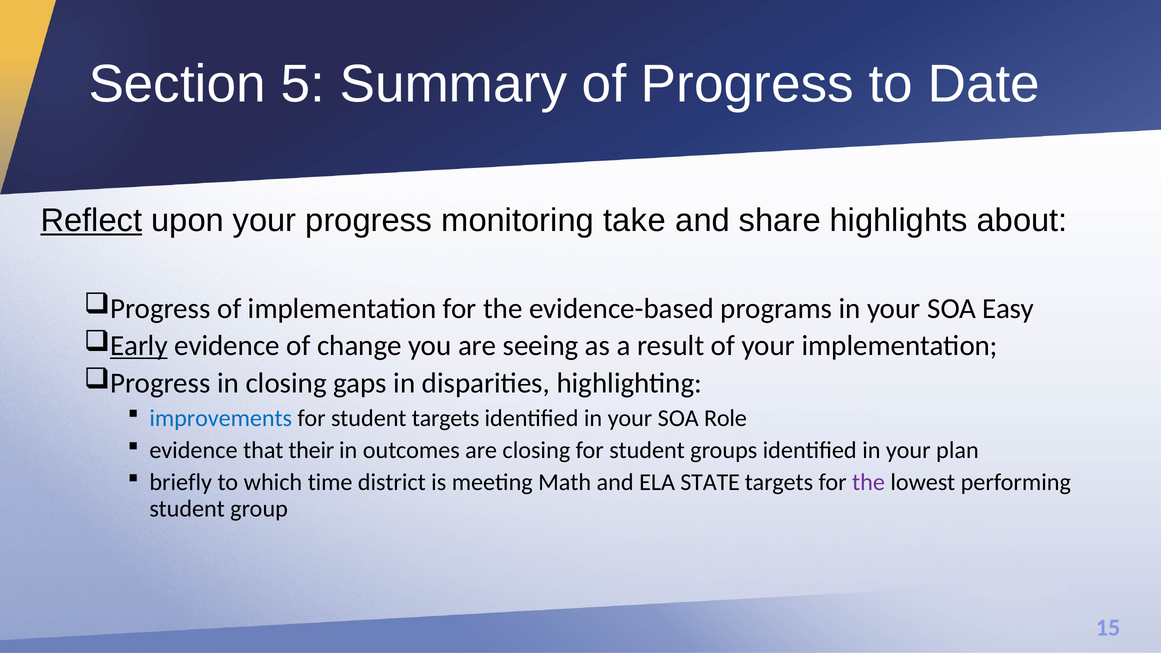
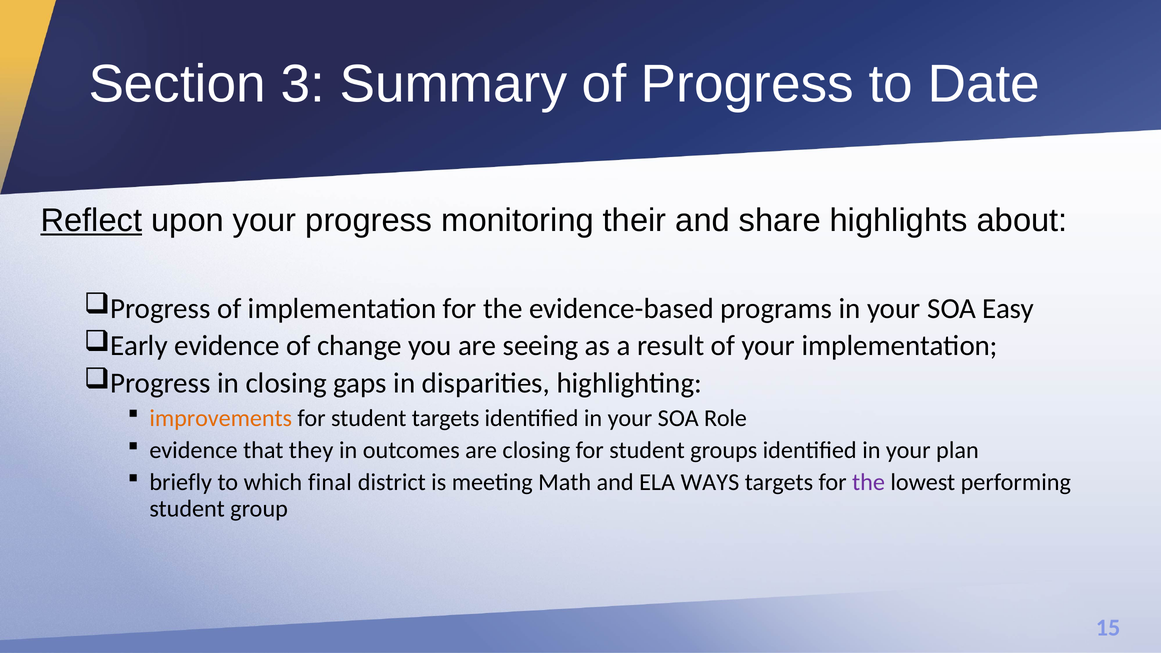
5: 5 -> 3
take: take -> their
Early underline: present -> none
improvements colour: blue -> orange
their: their -> they
time: time -> final
STATE: STATE -> WAYS
